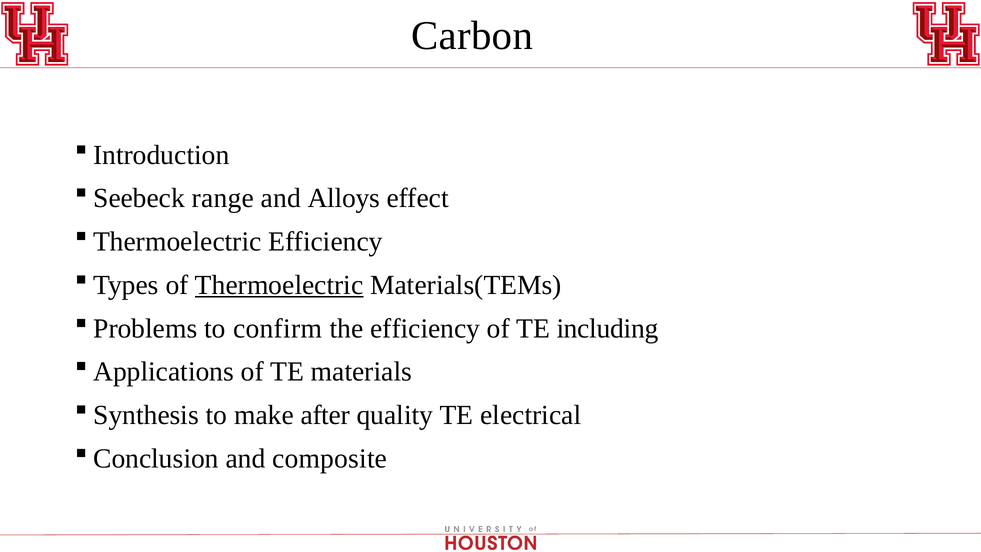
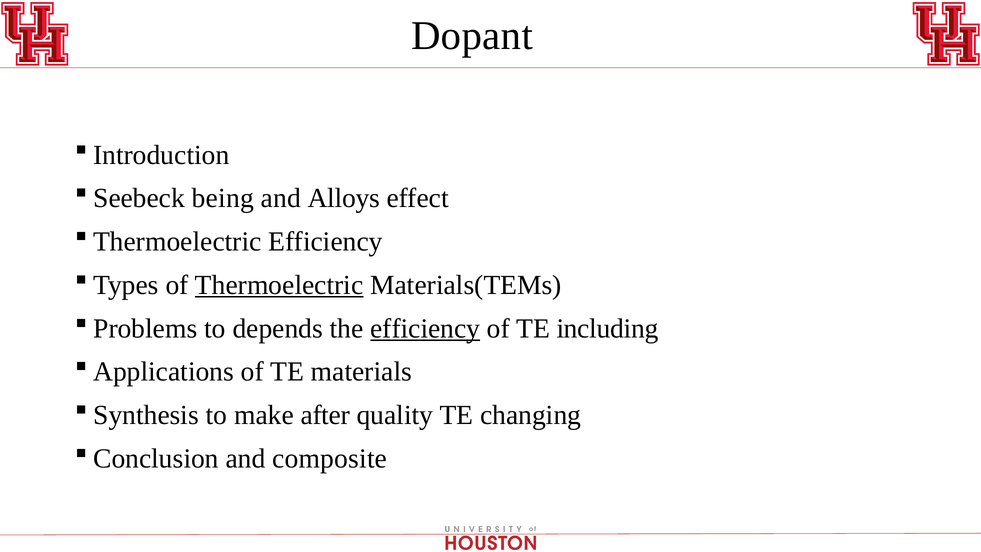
Carbon: Carbon -> Dopant
range: range -> being
confirm: confirm -> depends
efficiency at (425, 328) underline: none -> present
electrical: electrical -> changing
